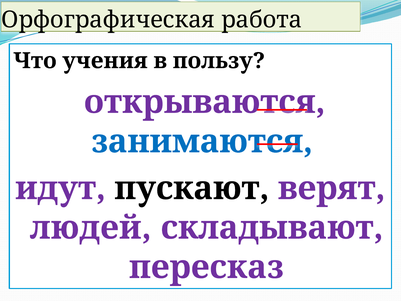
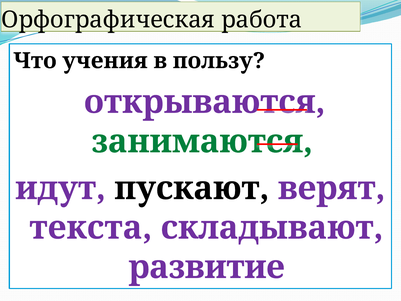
занимаются colour: blue -> green
людей: людей -> текста
пересказ: пересказ -> развитие
